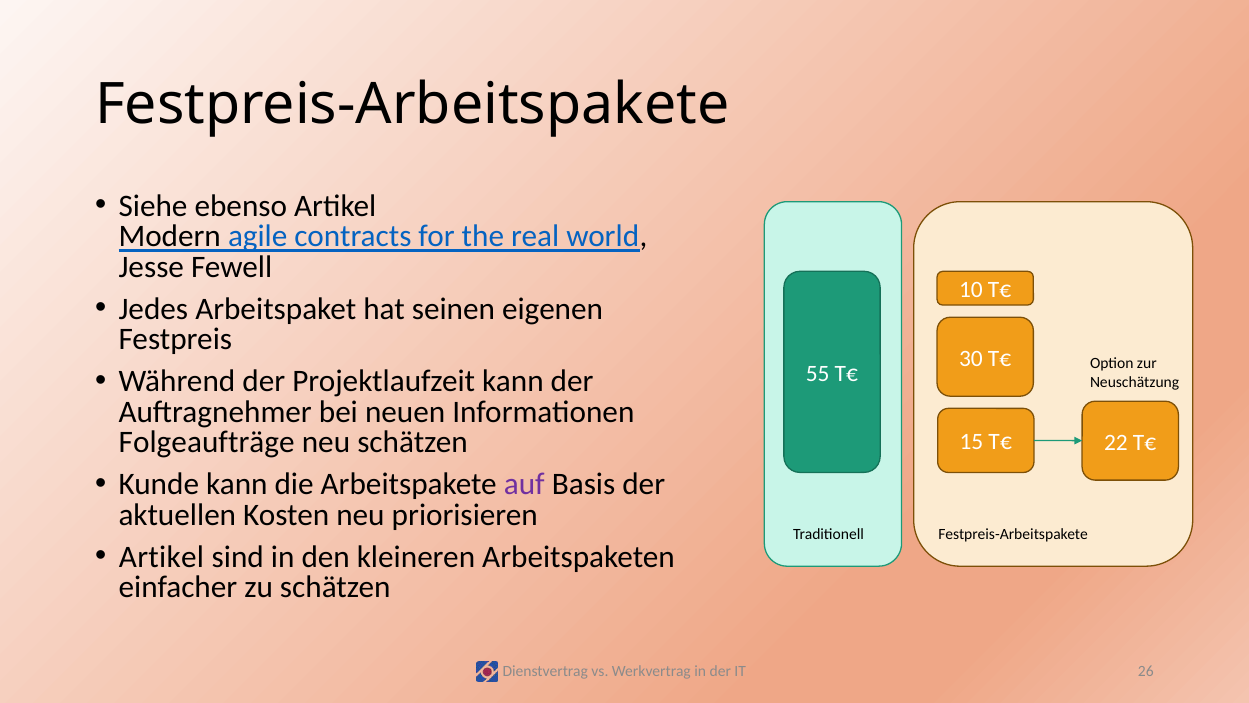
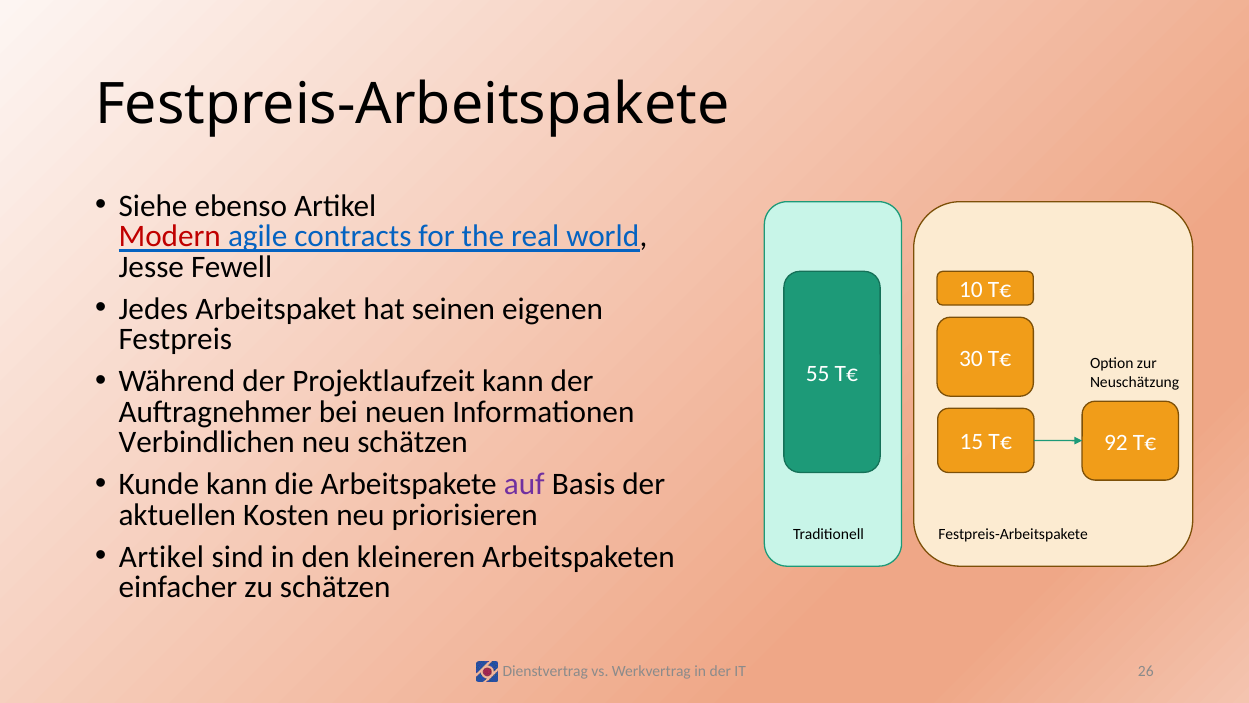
Modern colour: black -> red
Folgeaufträge: Folgeaufträge -> Verbindlichen
22: 22 -> 92
